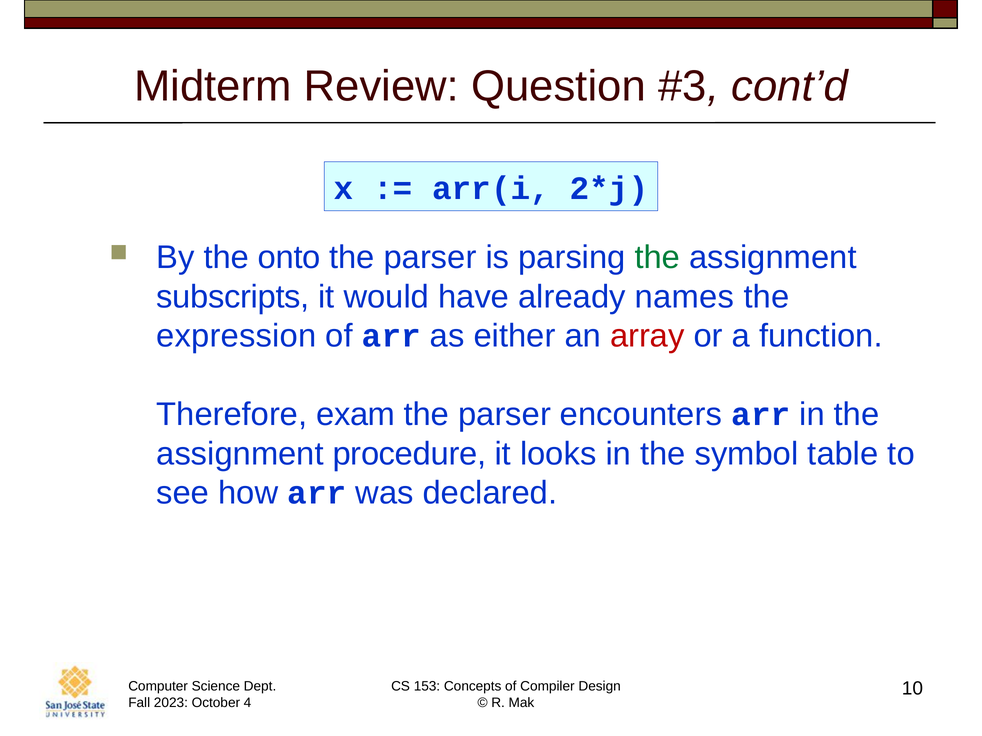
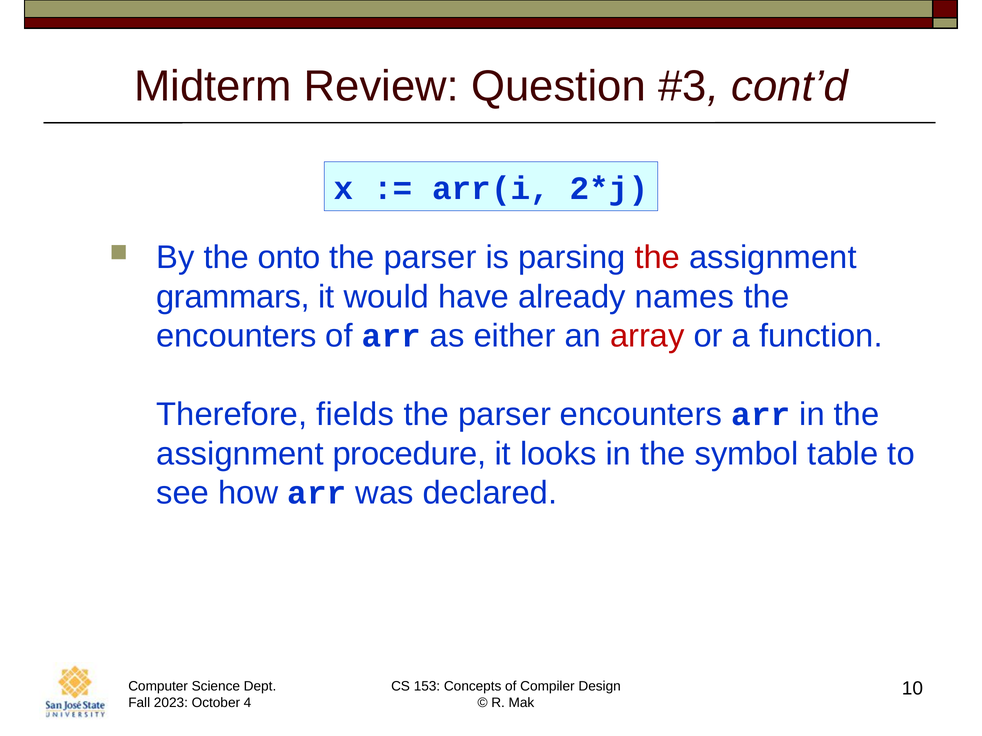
the at (657, 258) colour: green -> red
subscripts: subscripts -> grammars
expression at (236, 336): expression -> encounters
exam: exam -> fields
